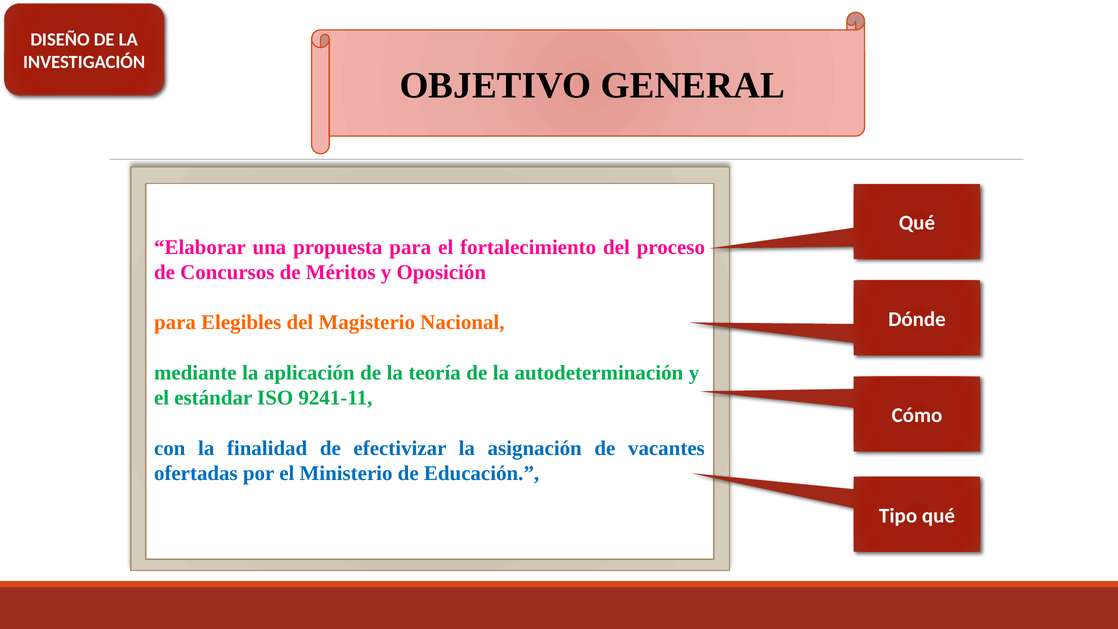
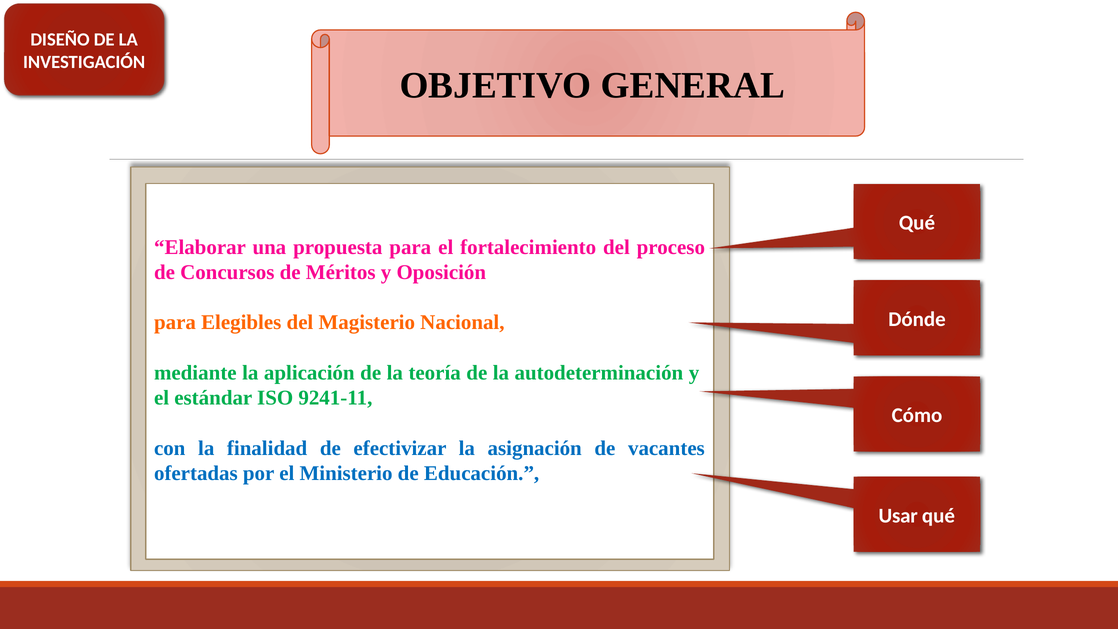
Tipo: Tipo -> Usar
